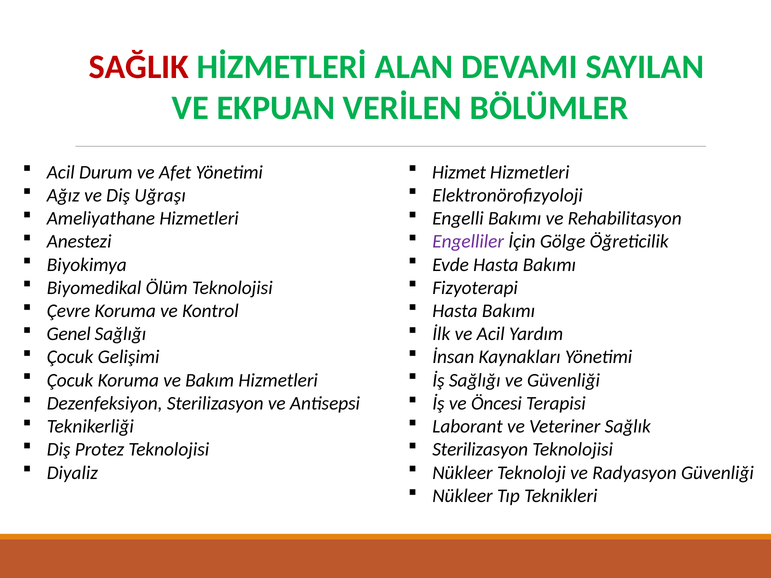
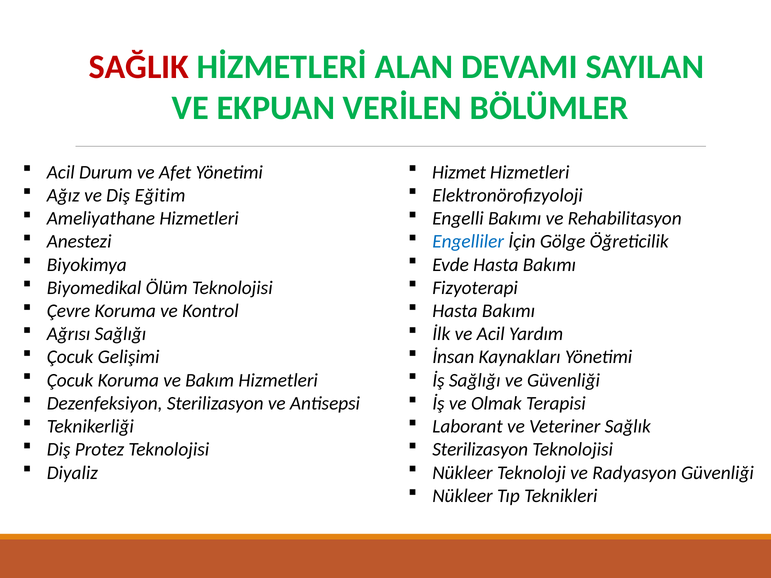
Uğraşı: Uğraşı -> Eğitim
Engelliler colour: purple -> blue
Genel: Genel -> Ağrısı
Öncesi: Öncesi -> Olmak
